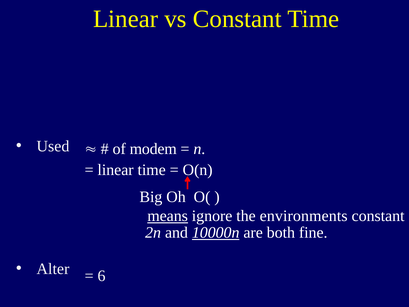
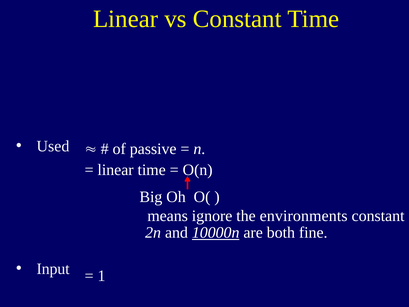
modem: modem -> passive
means underline: present -> none
Alter: Alter -> Input
6: 6 -> 1
